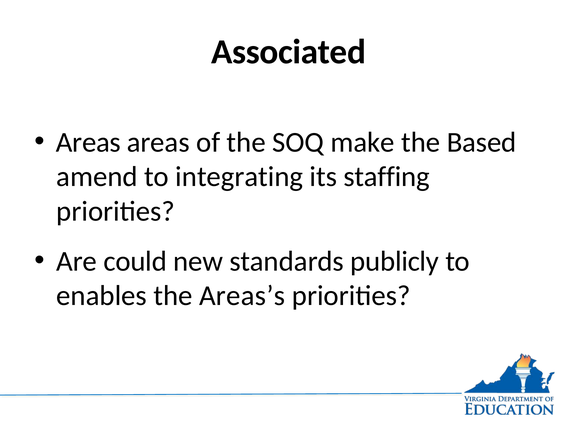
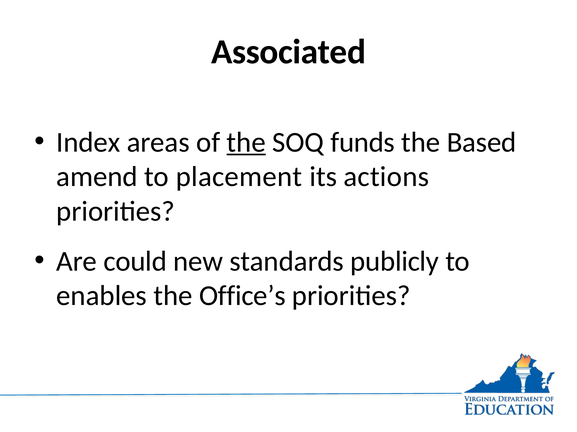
Areas at (88, 142): Areas -> Index
the at (246, 142) underline: none -> present
make: make -> funds
integrating: integrating -> placement
staffing: staffing -> actions
Areas’s: Areas’s -> Office’s
